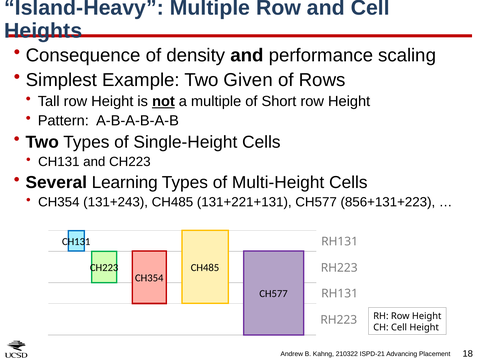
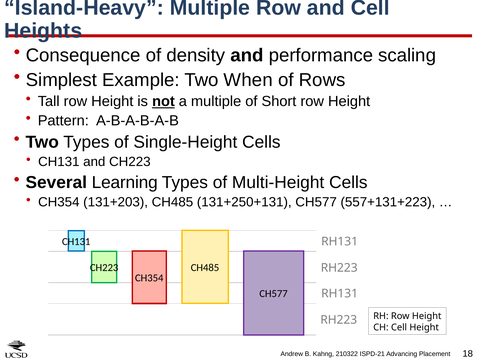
Given: Given -> When
131+243: 131+243 -> 131+203
131+221+131: 131+221+131 -> 131+250+131
856+131+223: 856+131+223 -> 557+131+223
